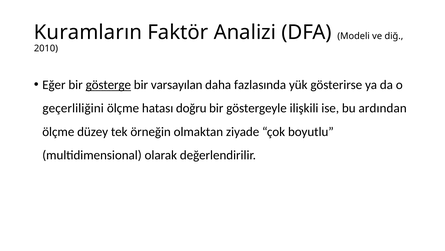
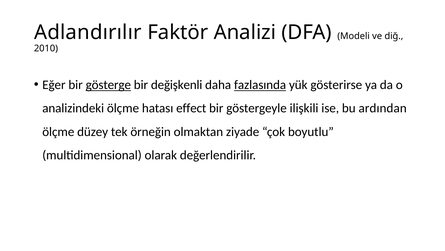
Kuramların: Kuramların -> Adlandırılır
varsayılan: varsayılan -> değişkenli
fazlasında underline: none -> present
geçerliliğini: geçerliliğini -> analizindeki
doğru: doğru -> effect
